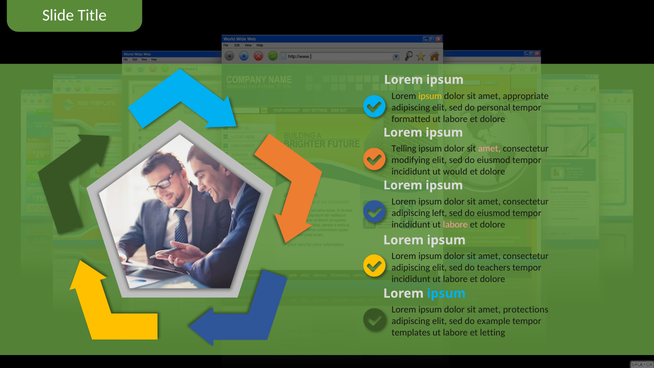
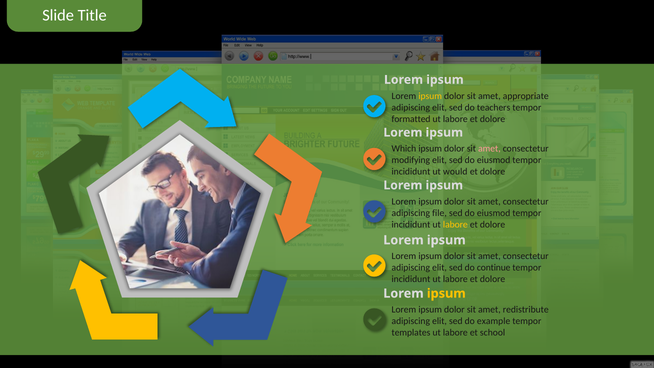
personal: personal -> teachers
Telling: Telling -> Which
left: left -> file
labore at (455, 224) colour: pink -> yellow
teachers: teachers -> continue
ipsum at (446, 293) colour: light blue -> yellow
protections: protections -> redistribute
letting: letting -> school
